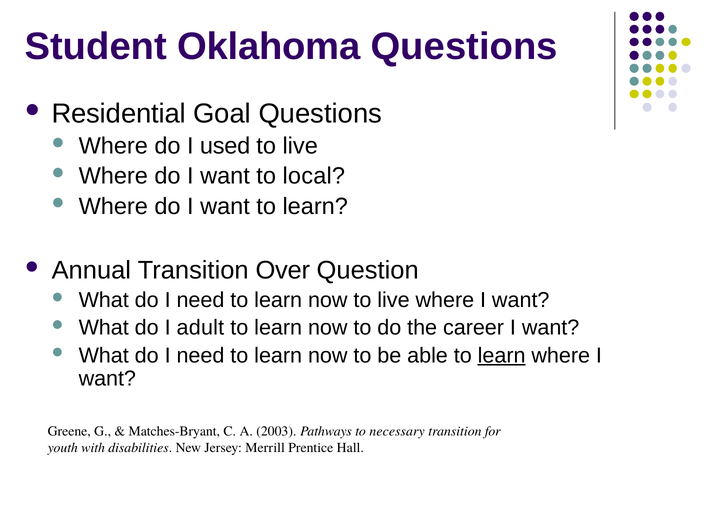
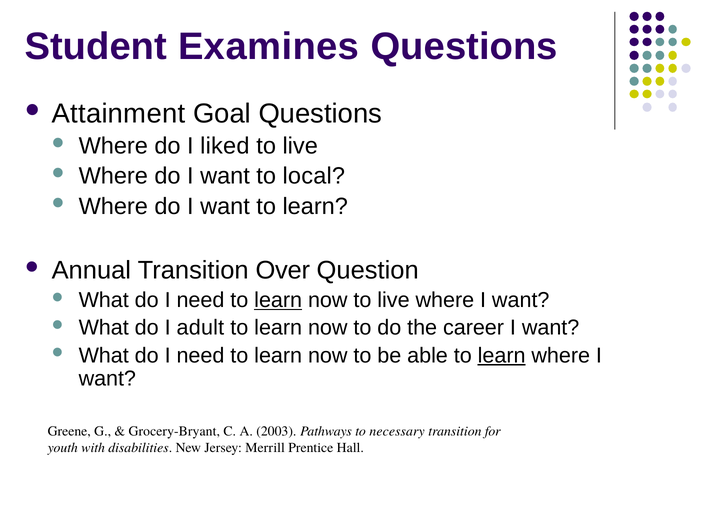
Oklahoma: Oklahoma -> Examines
Residential: Residential -> Attainment
used: used -> liked
learn at (278, 300) underline: none -> present
Matches-Bryant: Matches-Bryant -> Grocery-Bryant
